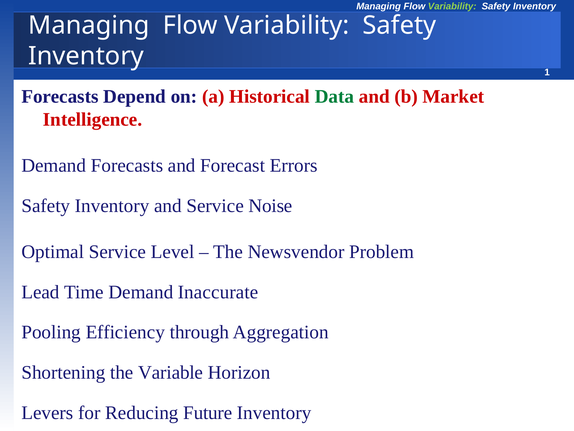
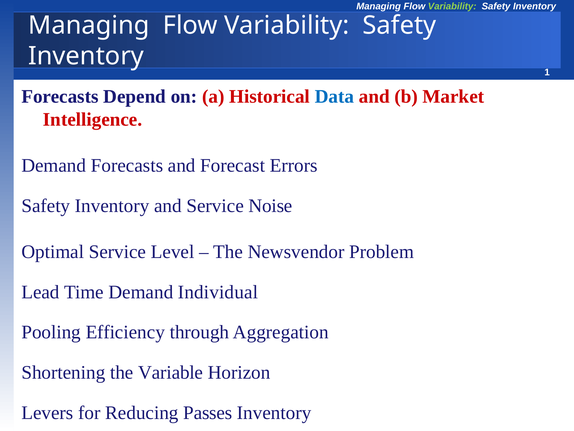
Data colour: green -> blue
Inaccurate: Inaccurate -> Individual
Future: Future -> Passes
